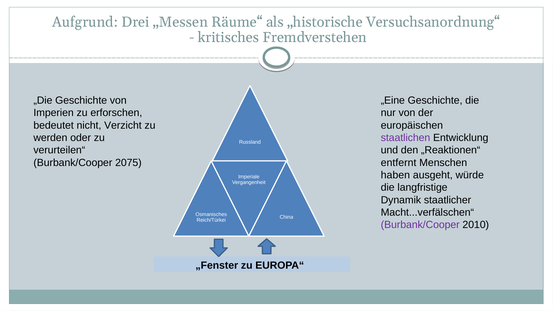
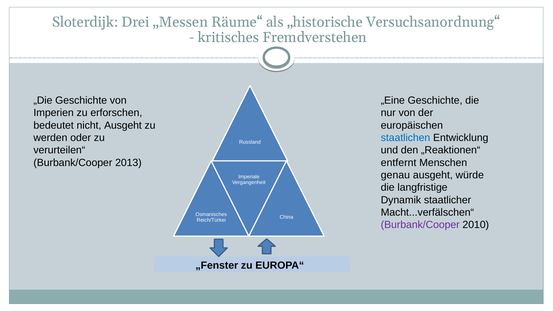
Aufgrund: Aufgrund -> Sloterdijk
nicht Verzicht: Verzicht -> Ausgeht
staatlichen colour: purple -> blue
2075: 2075 -> 2013
haben: haben -> genau
